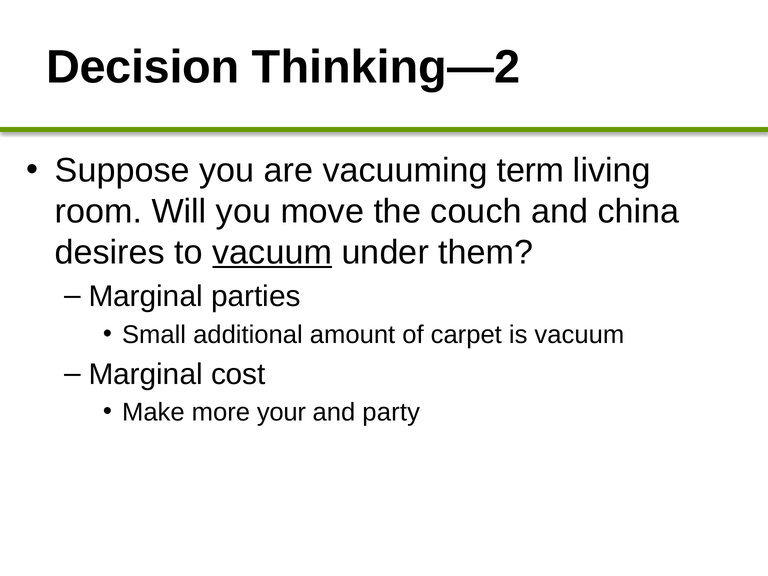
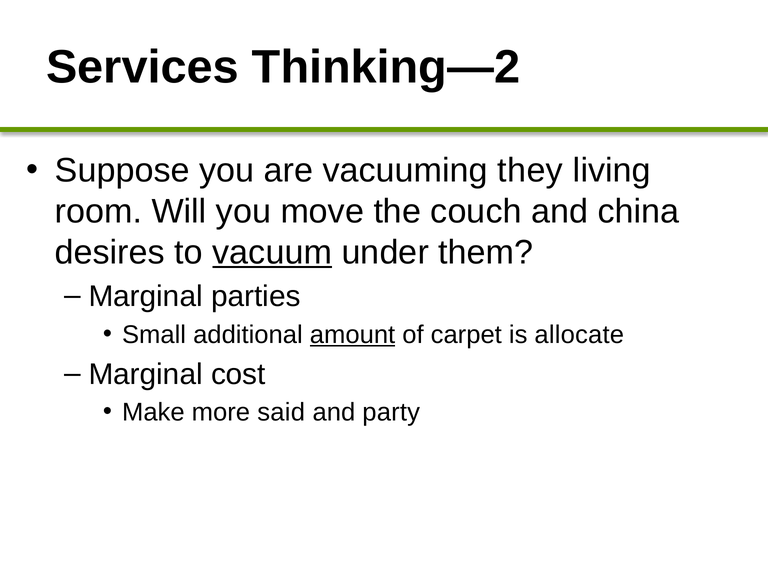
Decision: Decision -> Services
term: term -> they
amount underline: none -> present
is vacuum: vacuum -> allocate
your: your -> said
